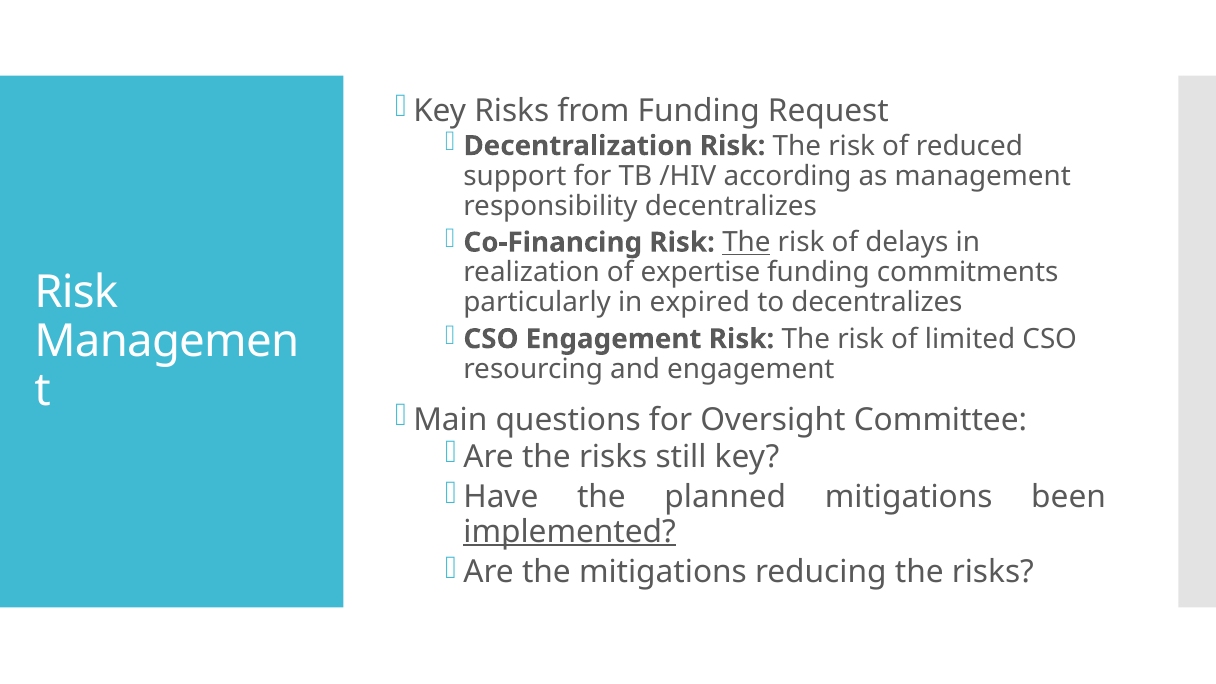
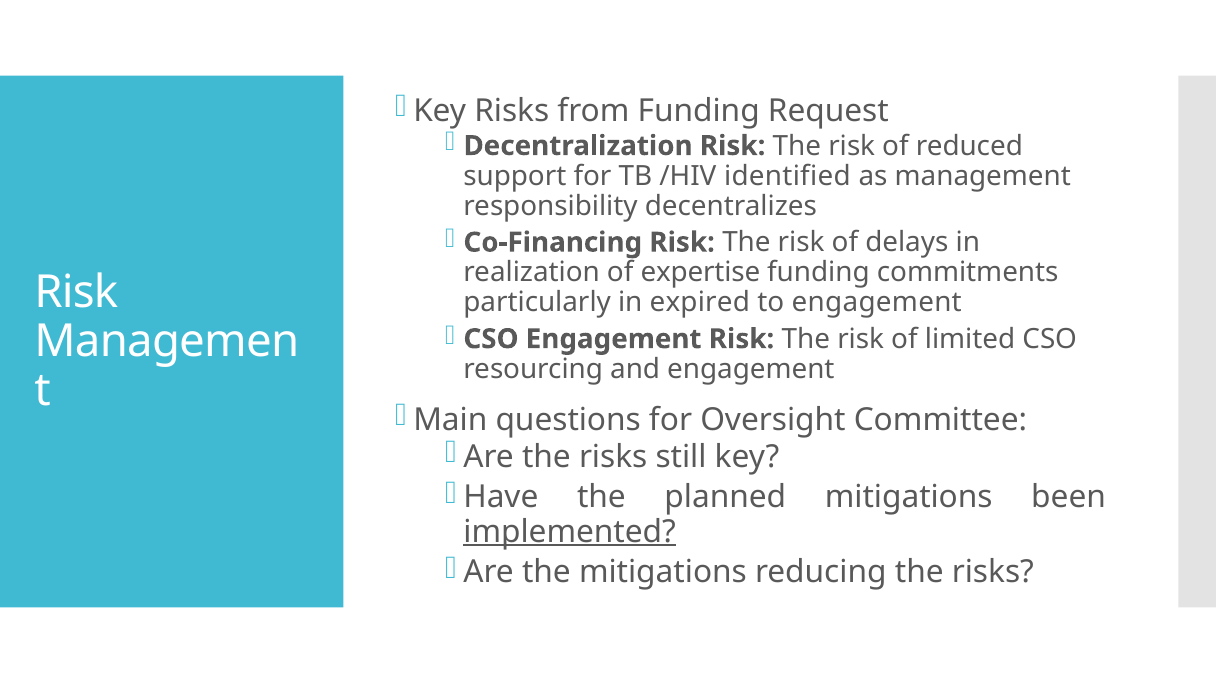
according: according -> identified
The at (746, 242) underline: present -> none
to decentralizes: decentralizes -> engagement
